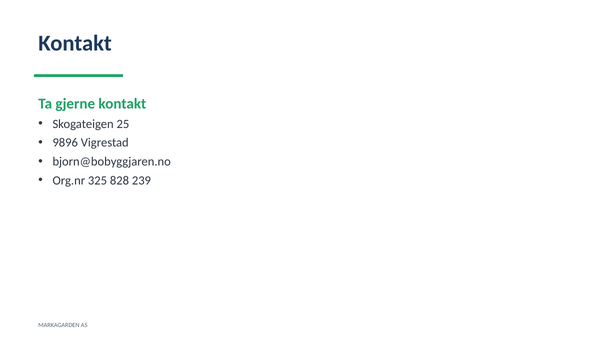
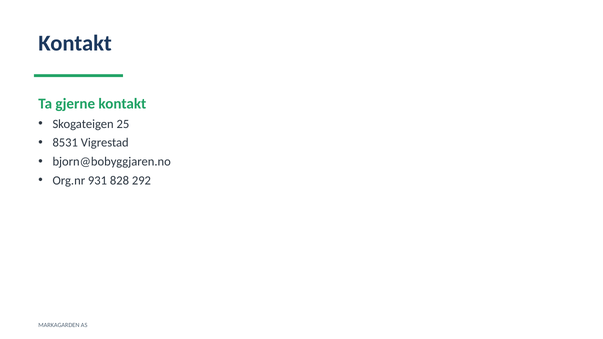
9896: 9896 -> 8531
325: 325 -> 931
239: 239 -> 292
